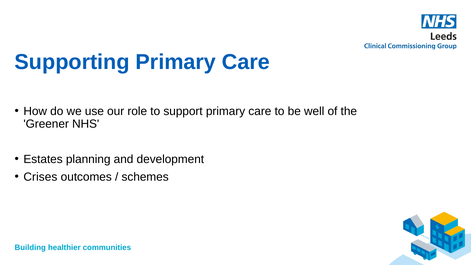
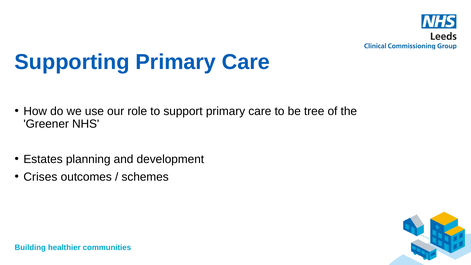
well: well -> tree
